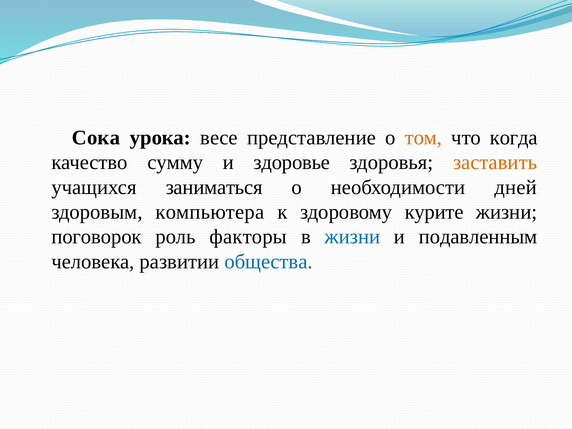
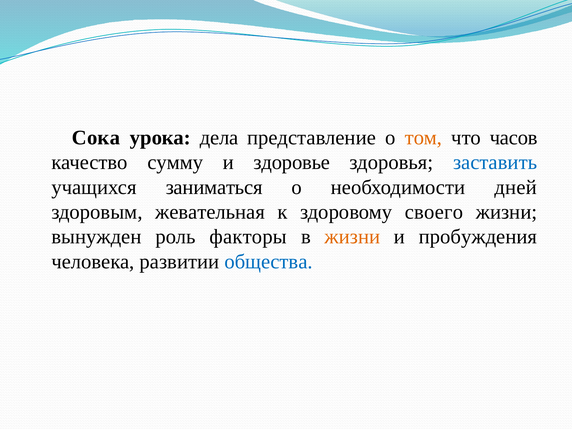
весе: весе -> дела
когда: когда -> часов
заставить colour: orange -> blue
компьютера: компьютера -> жевательная
курите: курите -> своего
поговорок: поговорок -> вынужден
жизни at (352, 237) colour: blue -> orange
подавленным: подавленным -> пробуждения
